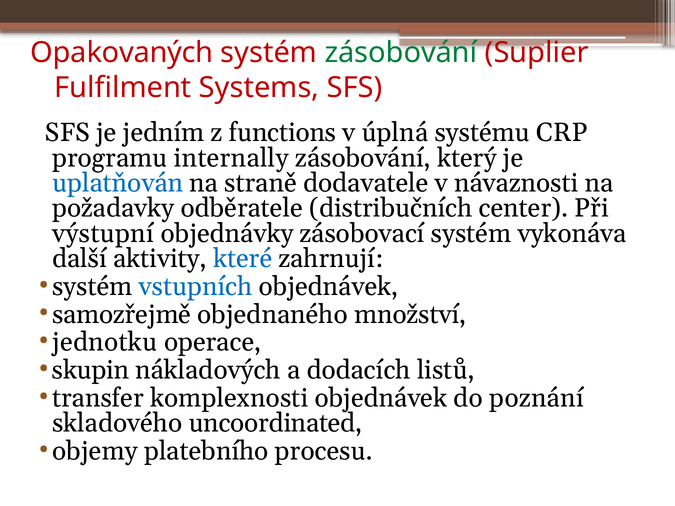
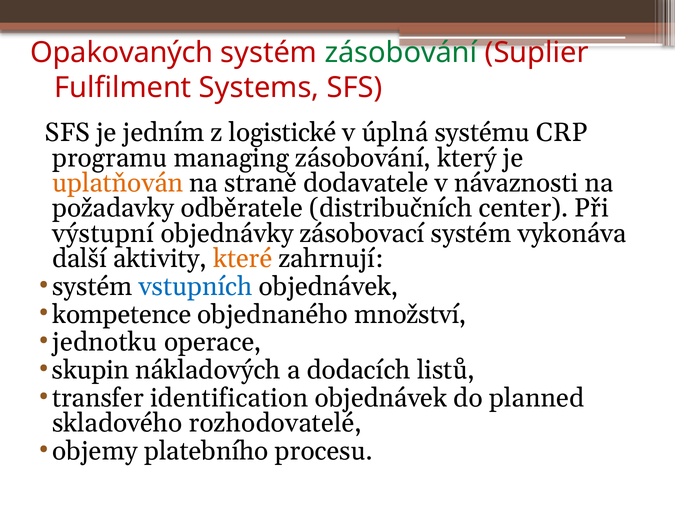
functions: functions -> logistické
internally: internally -> managing
uplatňován colour: blue -> orange
které colour: blue -> orange
samozřejmě: samozřejmě -> kompetence
komplexnosti: komplexnosti -> identification
poznání: poznání -> planned
uncoordinated: uncoordinated -> rozhodovatelé
